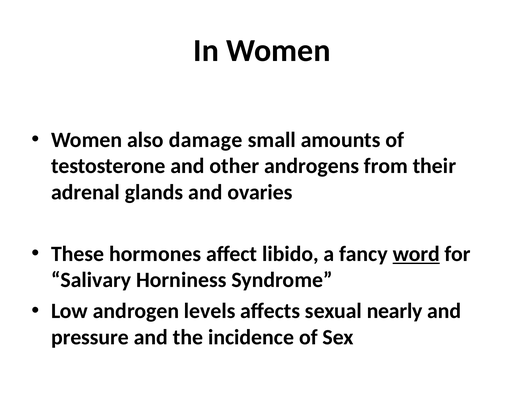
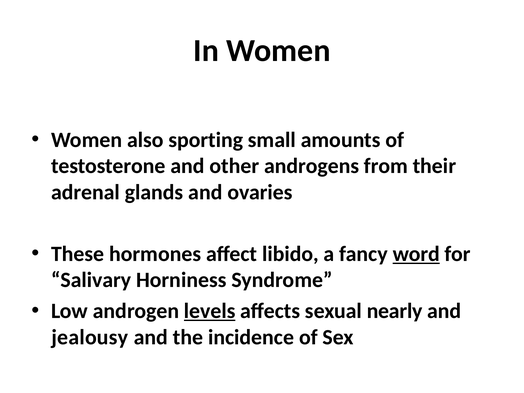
damage: damage -> sporting
levels underline: none -> present
pressure: pressure -> jealousy
